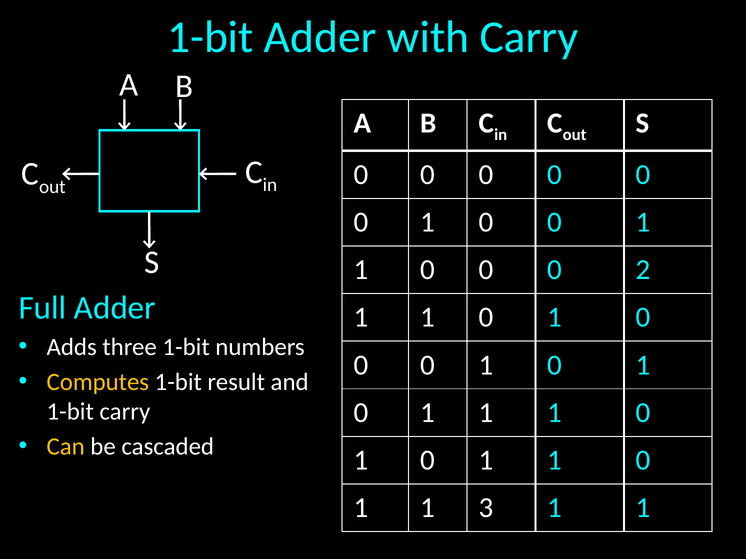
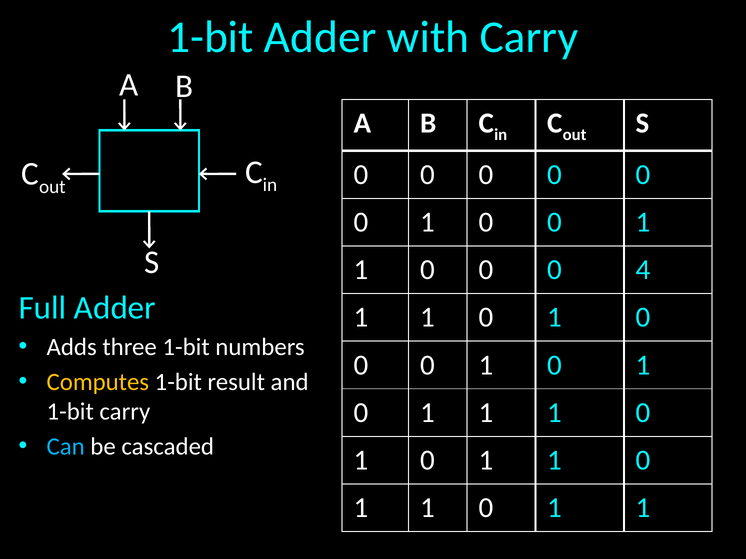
2: 2 -> 4
Can colour: yellow -> light blue
3 at (486, 508): 3 -> 0
